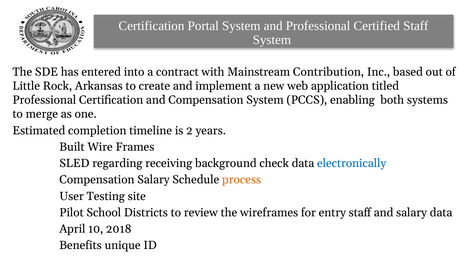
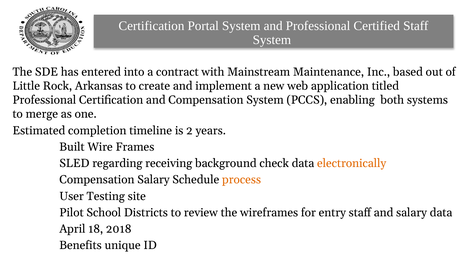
Contribution: Contribution -> Maintenance
electronically colour: blue -> orange
10: 10 -> 18
